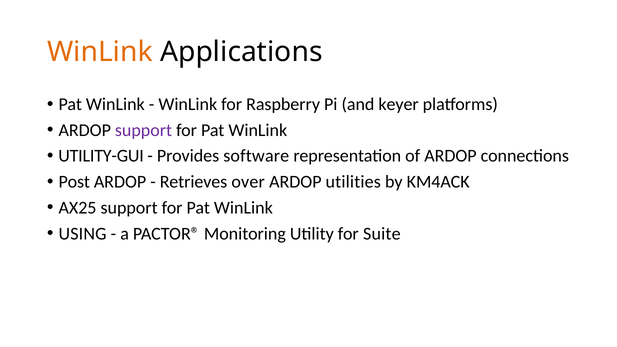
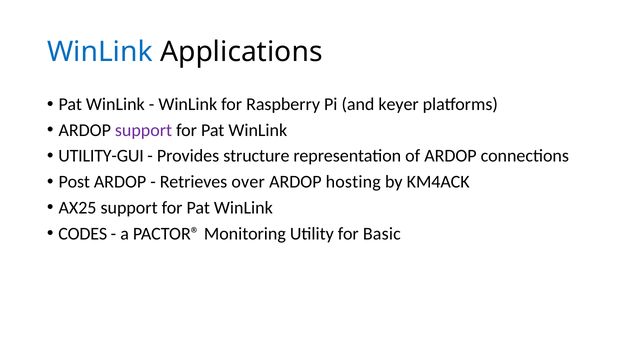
WinLink at (100, 52) colour: orange -> blue
software: software -> structure
utilities: utilities -> hosting
USING: USING -> CODES
Suite: Suite -> Basic
